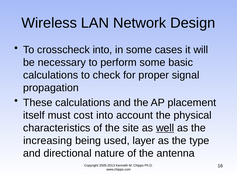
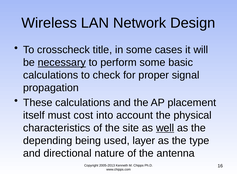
crosscheck into: into -> title
necessary underline: none -> present
increasing: increasing -> depending
